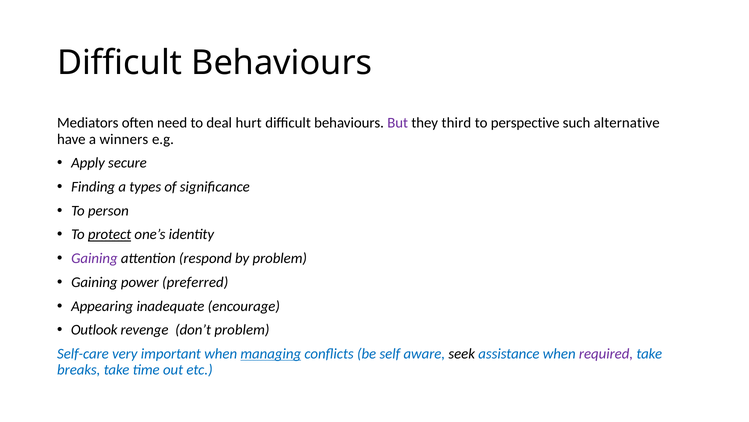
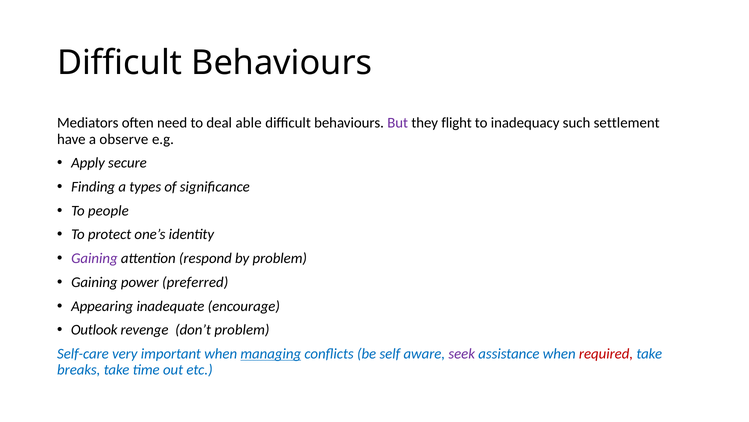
hurt: hurt -> able
third: third -> flight
perspective: perspective -> inadequacy
alternative: alternative -> settlement
winners: winners -> observe
person: person -> people
protect underline: present -> none
seek colour: black -> purple
required colour: purple -> red
